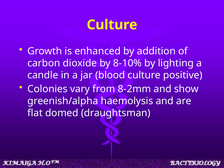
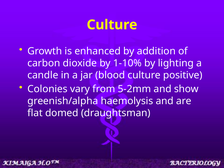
8-10%: 8-10% -> 1-10%
8-2mm: 8-2mm -> 5-2mm
